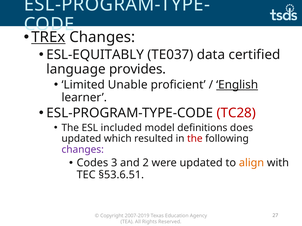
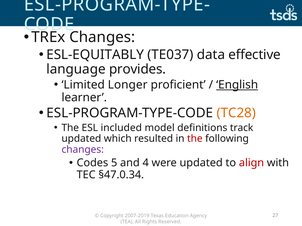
TREx underline: present -> none
certified: certified -> effective
Unable: Unable -> Longer
TC28 colour: red -> orange
does: does -> track
3: 3 -> 5
2: 2 -> 4
align colour: orange -> red
§53.6.51: §53.6.51 -> §47.0.34
